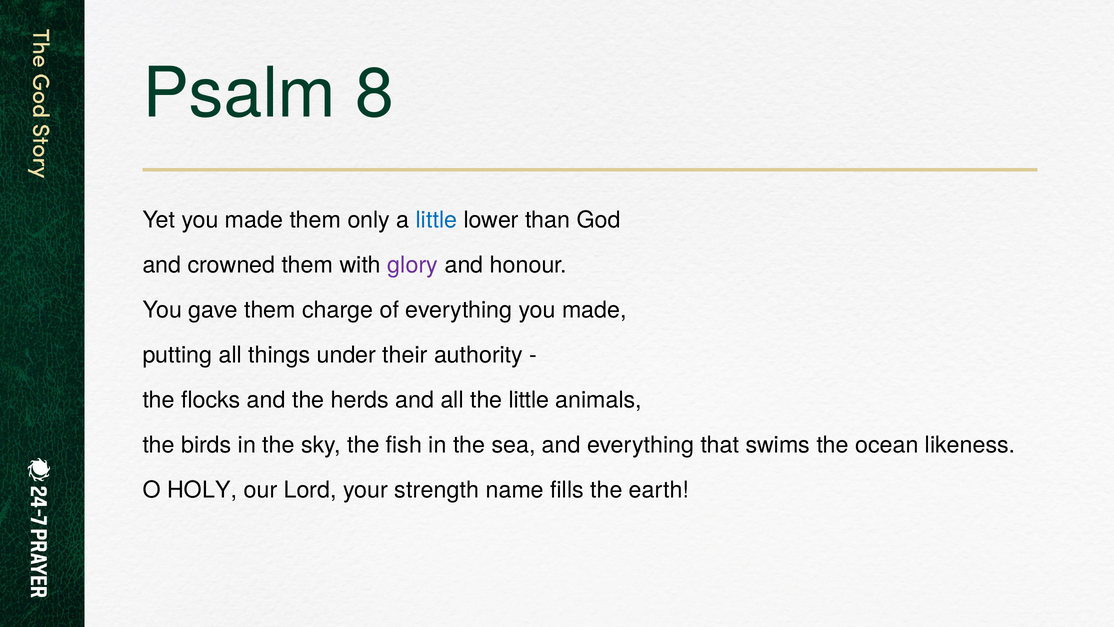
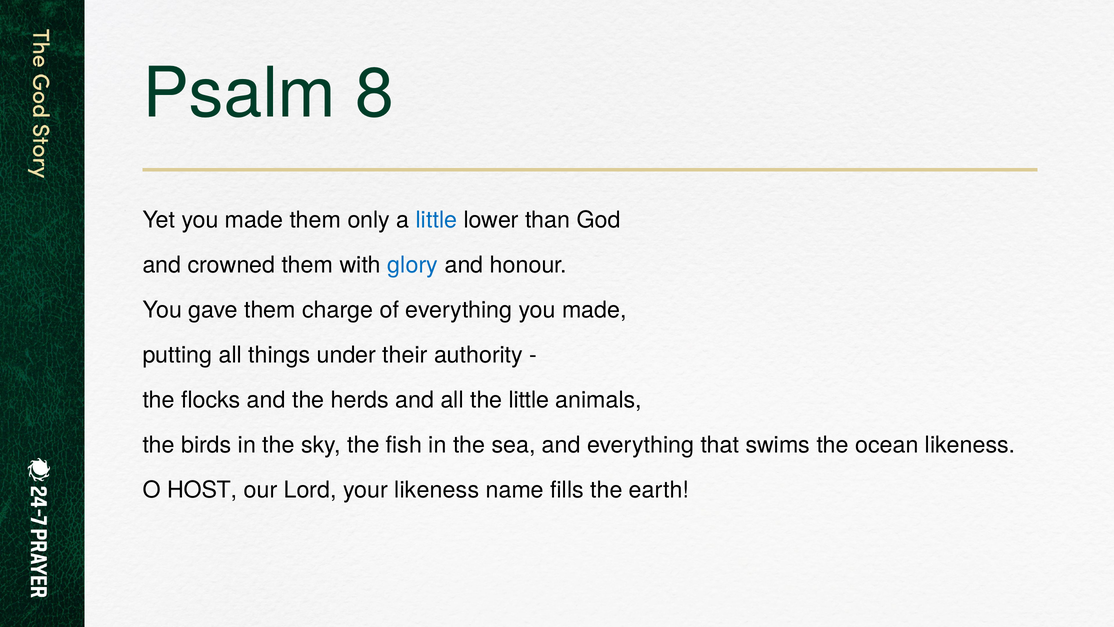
glory colour: purple -> blue
HOLY: HOLY -> HOST
your strength: strength -> likeness
